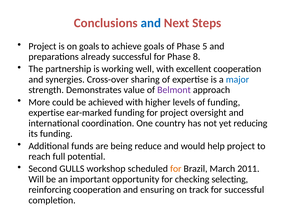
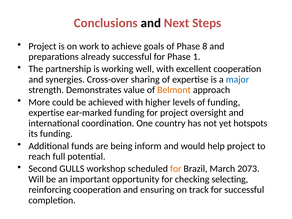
and at (151, 23) colour: blue -> black
on goals: goals -> work
5: 5 -> 8
8: 8 -> 1
Belmont colour: purple -> orange
reducing: reducing -> hotspots
reduce: reduce -> inform
2011: 2011 -> 2073
